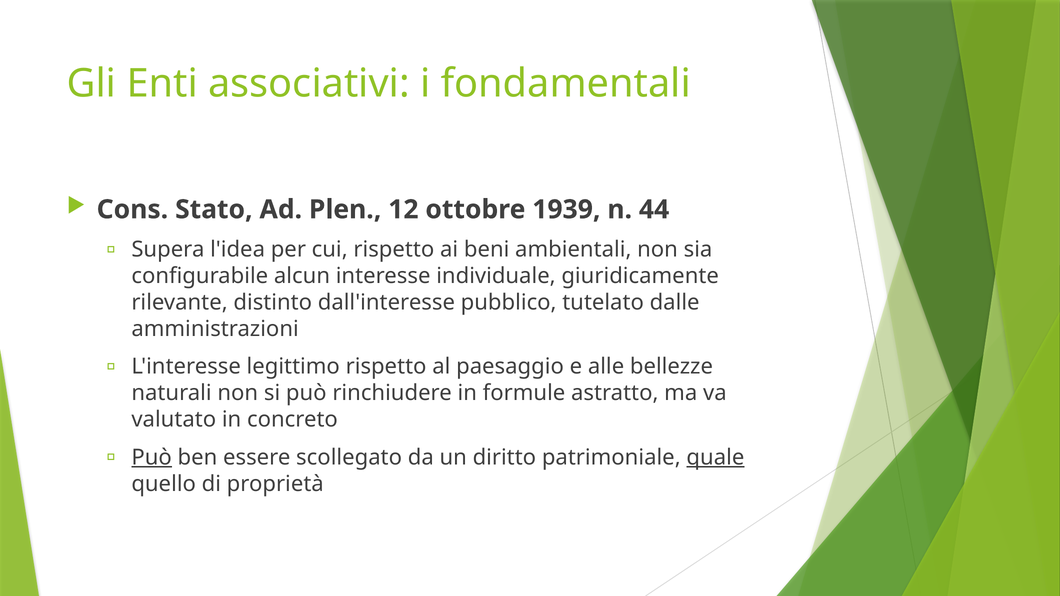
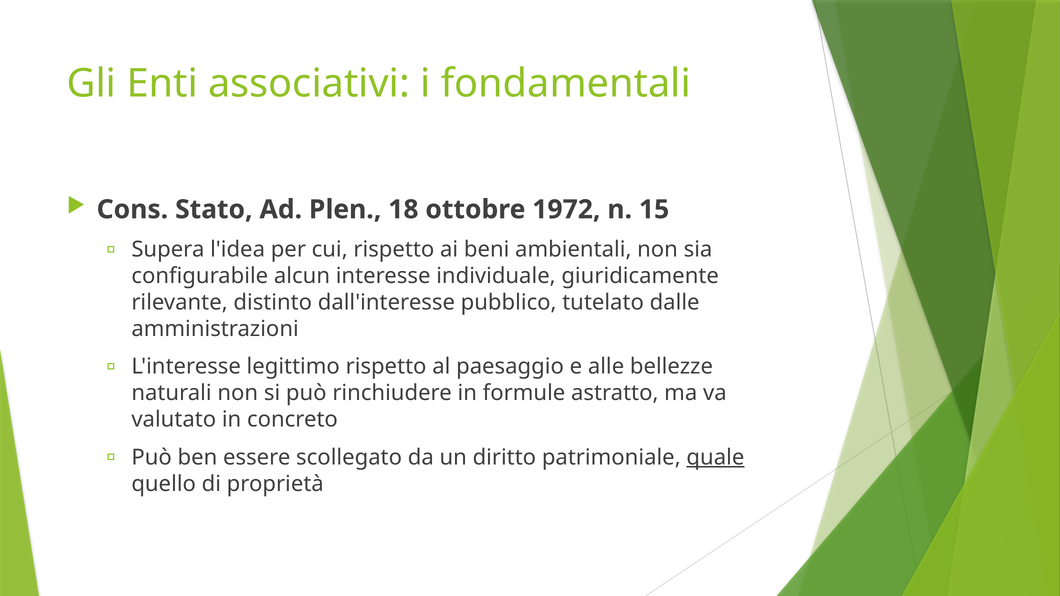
12: 12 -> 18
1939: 1939 -> 1972
44: 44 -> 15
Può at (152, 457) underline: present -> none
